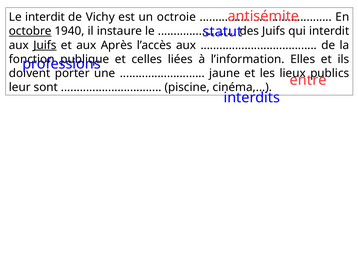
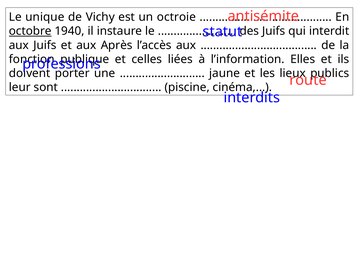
Le interdit: interdit -> unique
Juifs at (45, 45) underline: present -> none
entre: entre -> route
